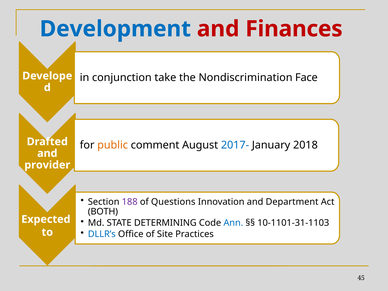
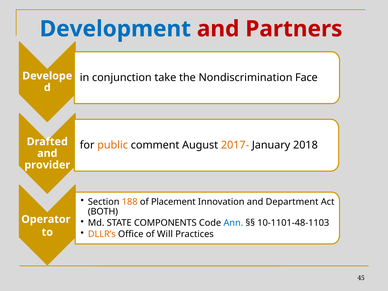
Finances: Finances -> Partners
2017- colour: blue -> orange
188 colour: purple -> orange
Questions: Questions -> Placement
Expected: Expected -> Operator
DETERMINING: DETERMINING -> COMPONENTS
10-1101-31-1103: 10-1101-31-1103 -> 10-1101-48-1103
DLLR’s colour: blue -> orange
Site: Site -> Will
